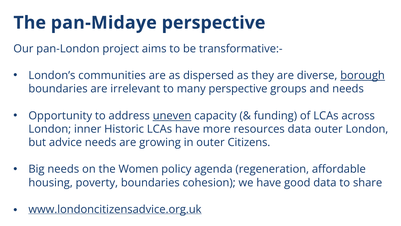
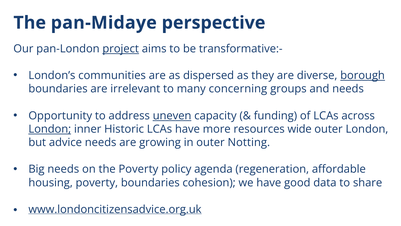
project underline: none -> present
many perspective: perspective -> concerning
London at (50, 129) underline: none -> present
resources data: data -> wide
Citizens: Citizens -> Notting
the Women: Women -> Poverty
